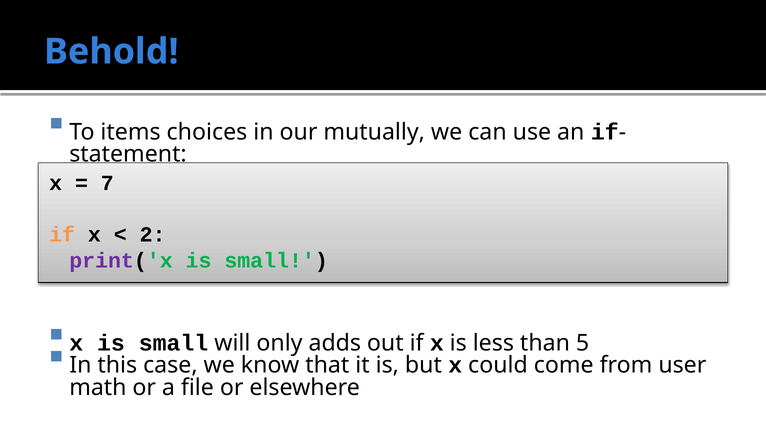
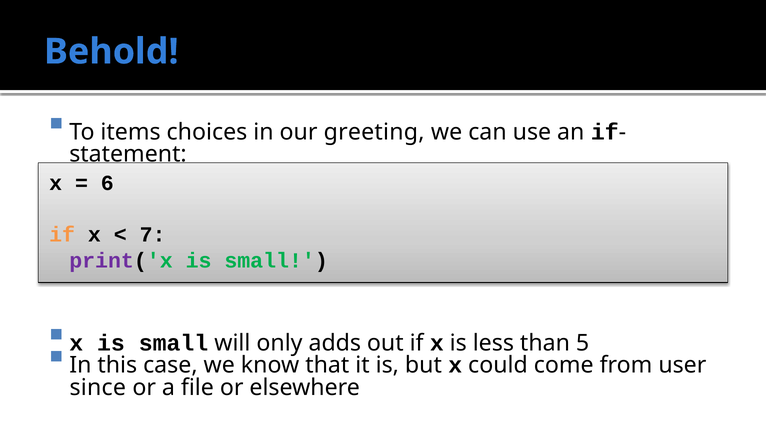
mutually: mutually -> greeting
7: 7 -> 6
2: 2 -> 7
math: math -> since
